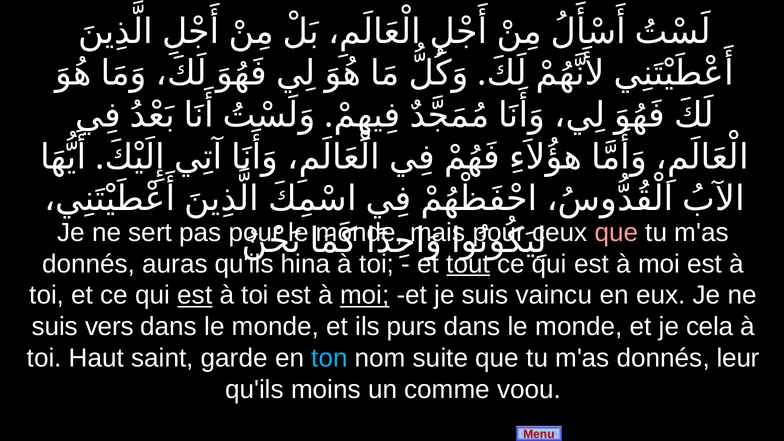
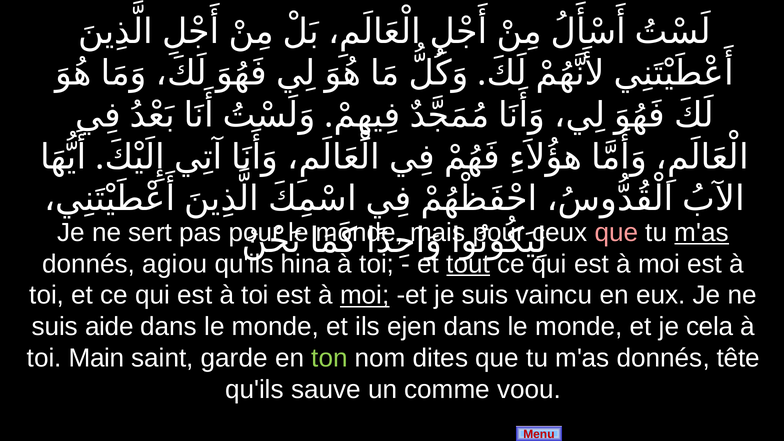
m'as at (702, 233) underline: none -> present
auras: auras -> agiou
est at (195, 295) underline: present -> none
vers: vers -> aide
purs: purs -> ejen
Haut: Haut -> Main
ton colour: light blue -> light green
suite: suite -> dites
leur: leur -> tête
moins: moins -> sauve
